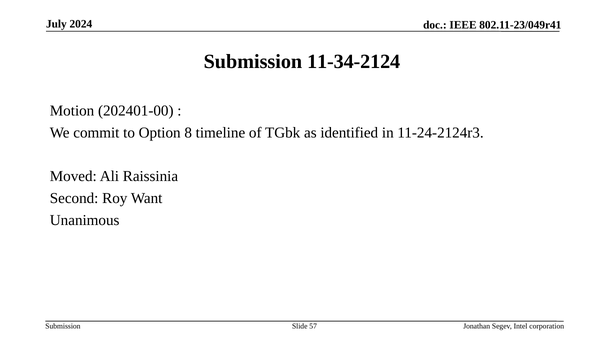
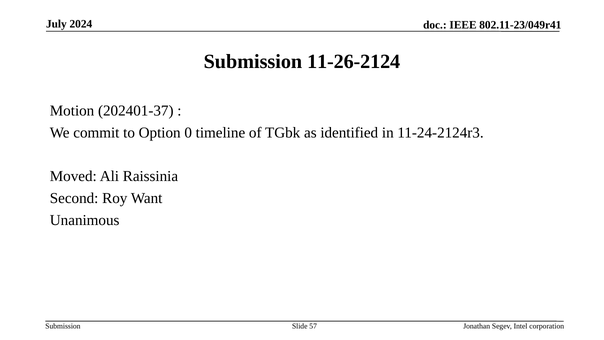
11-34-2124: 11-34-2124 -> 11-26-2124
202401-00: 202401-00 -> 202401-37
8: 8 -> 0
